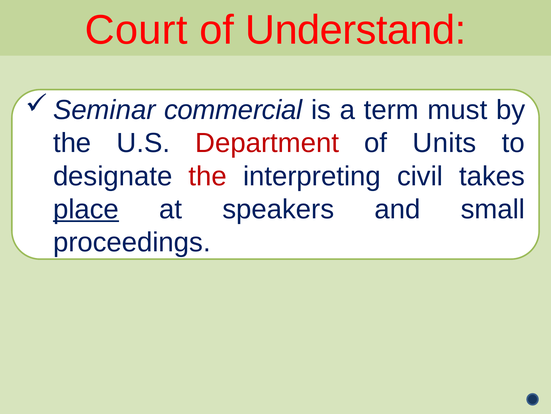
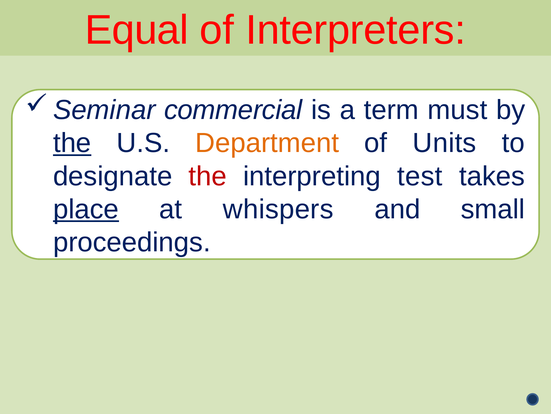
Court: Court -> Equal
Understand: Understand -> Interpreters
the at (72, 143) underline: none -> present
Department colour: red -> orange
civil: civil -> test
speakers: speakers -> whispers
